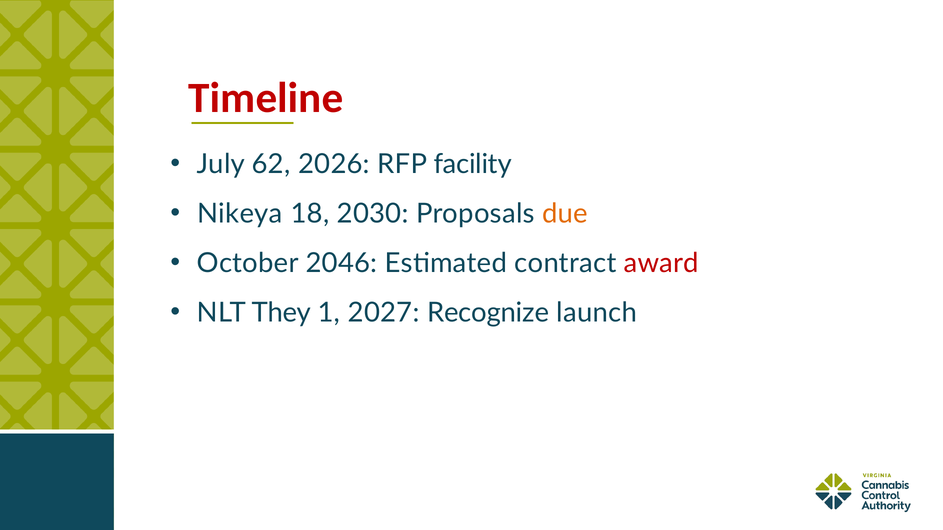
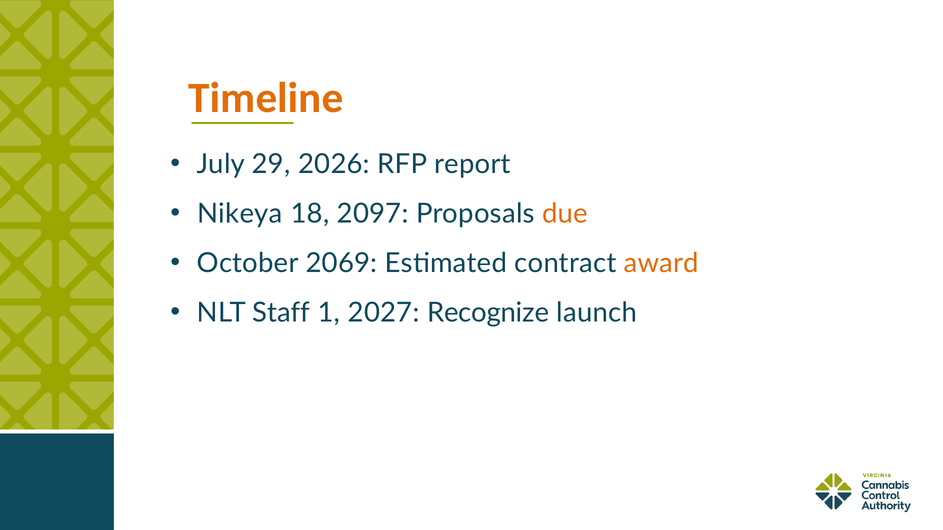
Timeline colour: red -> orange
62: 62 -> 29
facility: facility -> report
2030: 2030 -> 2097
2046: 2046 -> 2069
award colour: red -> orange
They: They -> Staff
